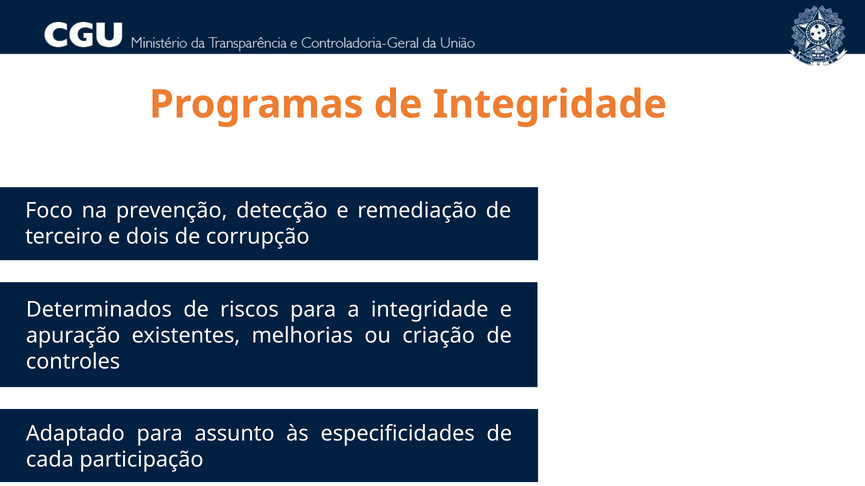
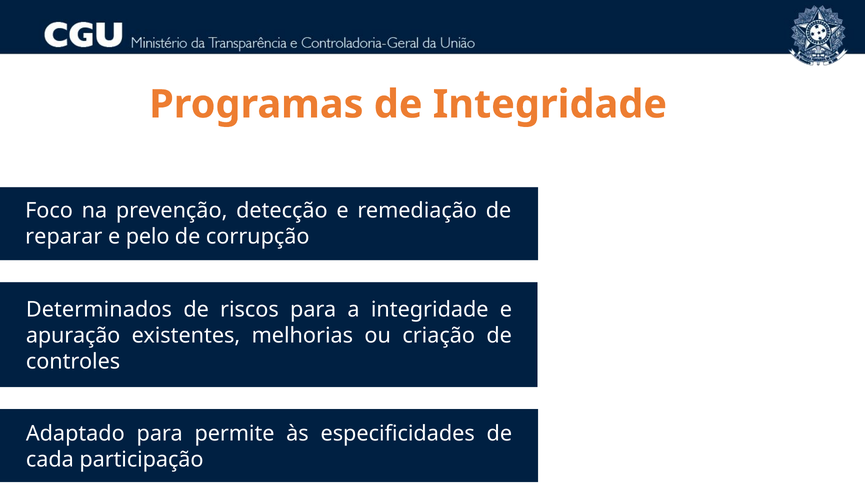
terceiro: terceiro -> reparar
dois: dois -> pelo
assunto: assunto -> permite
